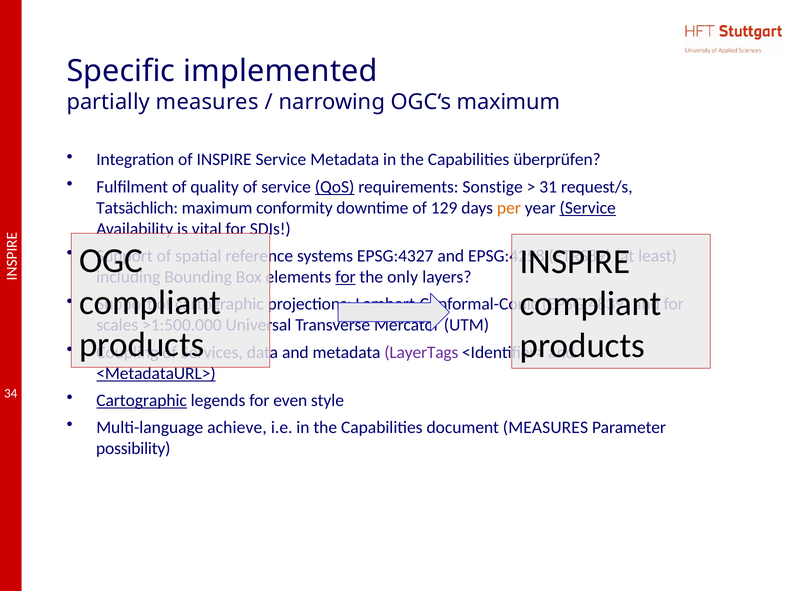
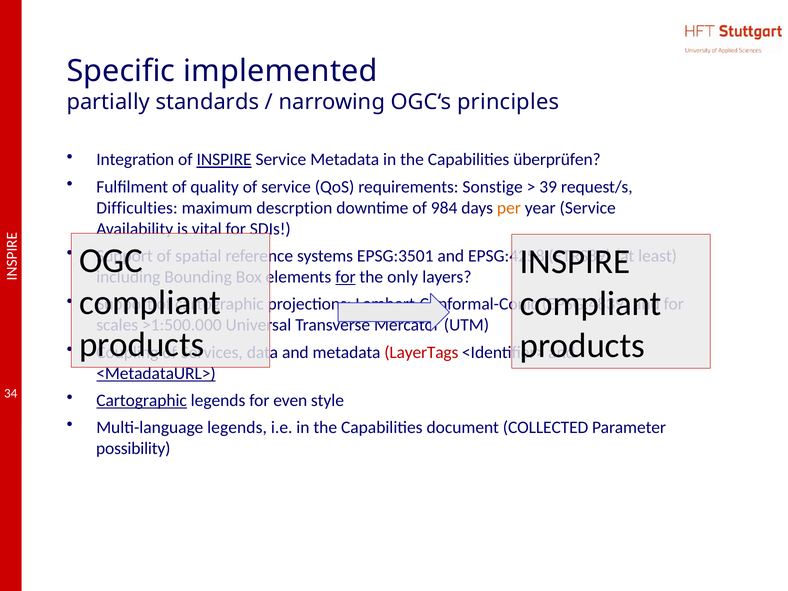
partially measures: measures -> standards
OGC‘s maximum: maximum -> principles
INSPIRE at (224, 160) underline: none -> present
QoS underline: present -> none
31: 31 -> 39
Tatsächlich: Tatsächlich -> Difficulties
conformity: conformity -> descrption
129: 129 -> 984
Service at (588, 208) underline: present -> none
EPSG:4327: EPSG:4327 -> EPSG:3501
LayerTags colour: purple -> red
Multi-language achieve: achieve -> legends
document MEASURES: MEASURES -> COLLECTED
